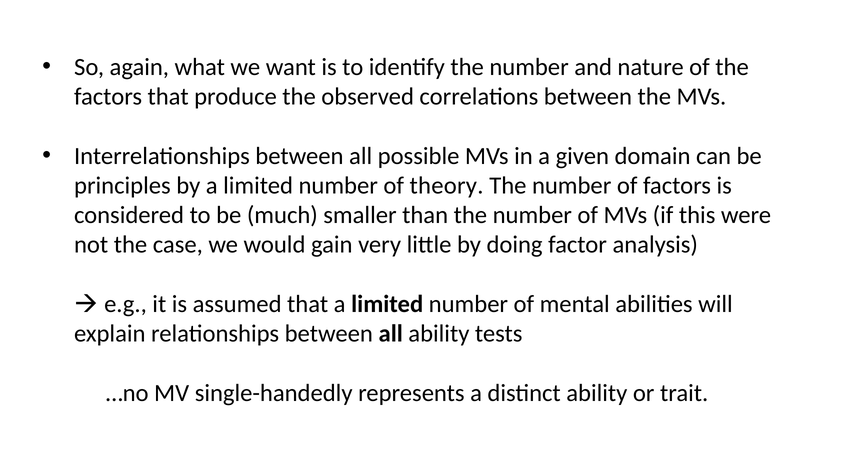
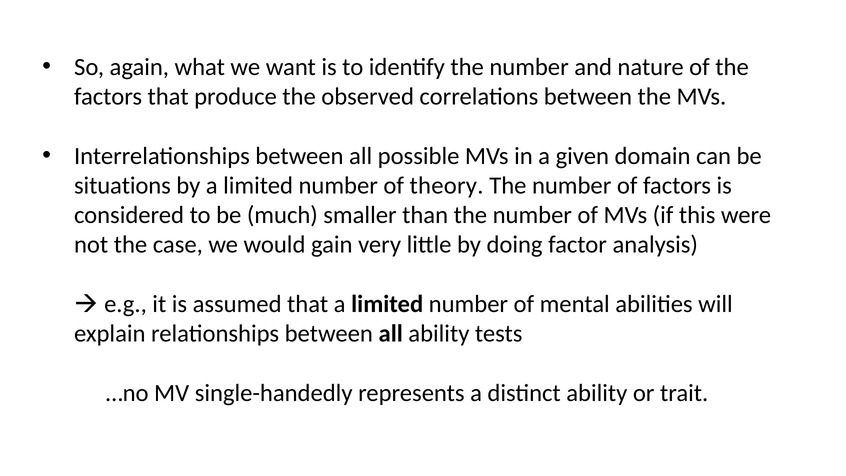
principles: principles -> situations
